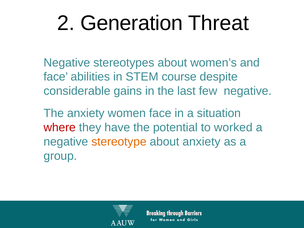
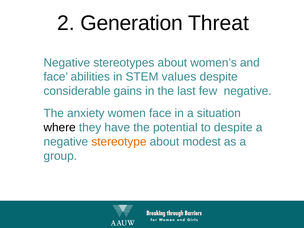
course: course -> values
where colour: red -> black
to worked: worked -> despite
about anxiety: anxiety -> modest
